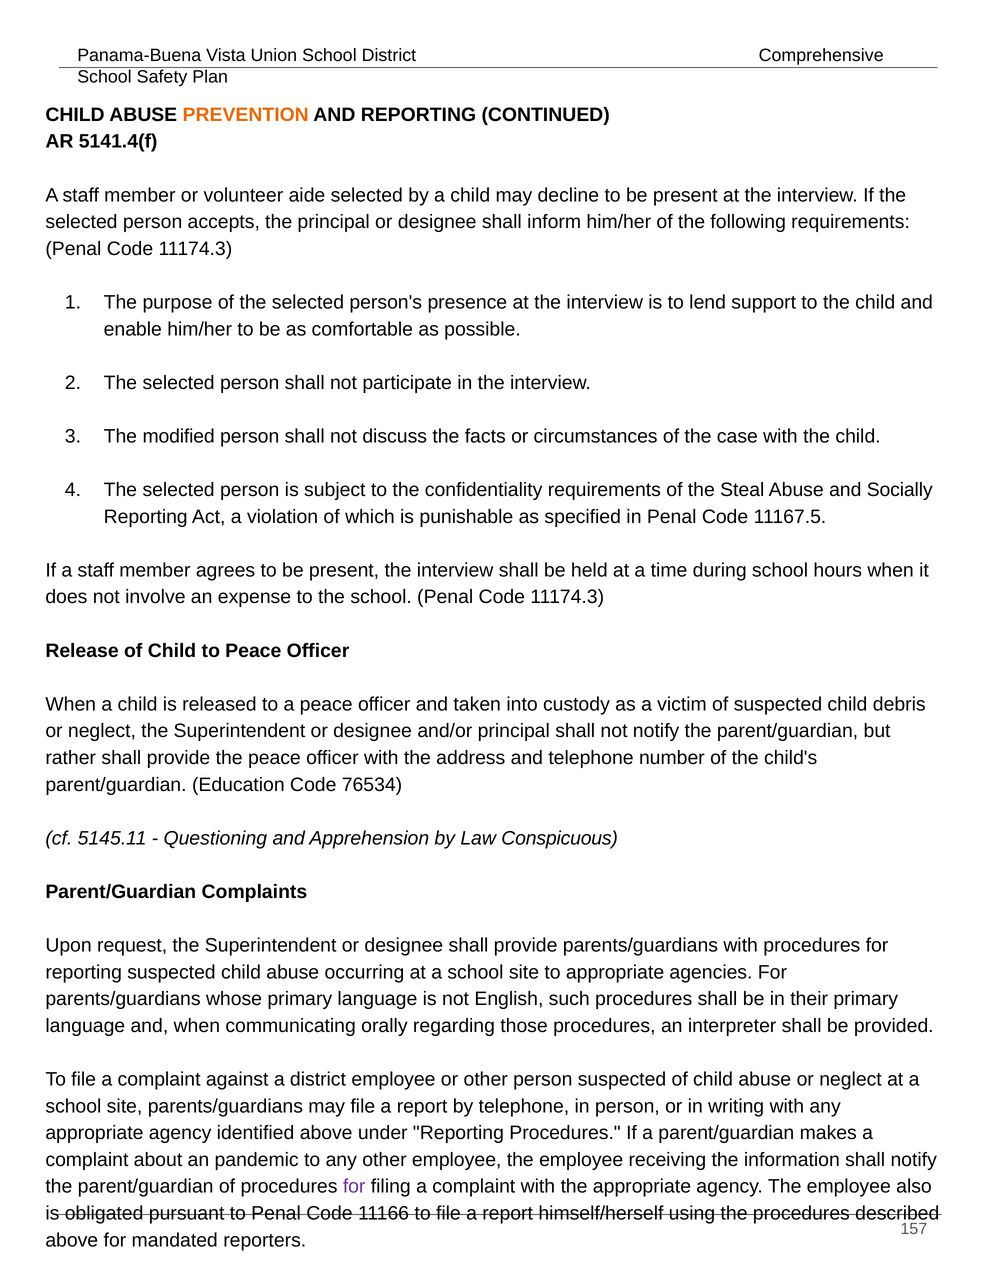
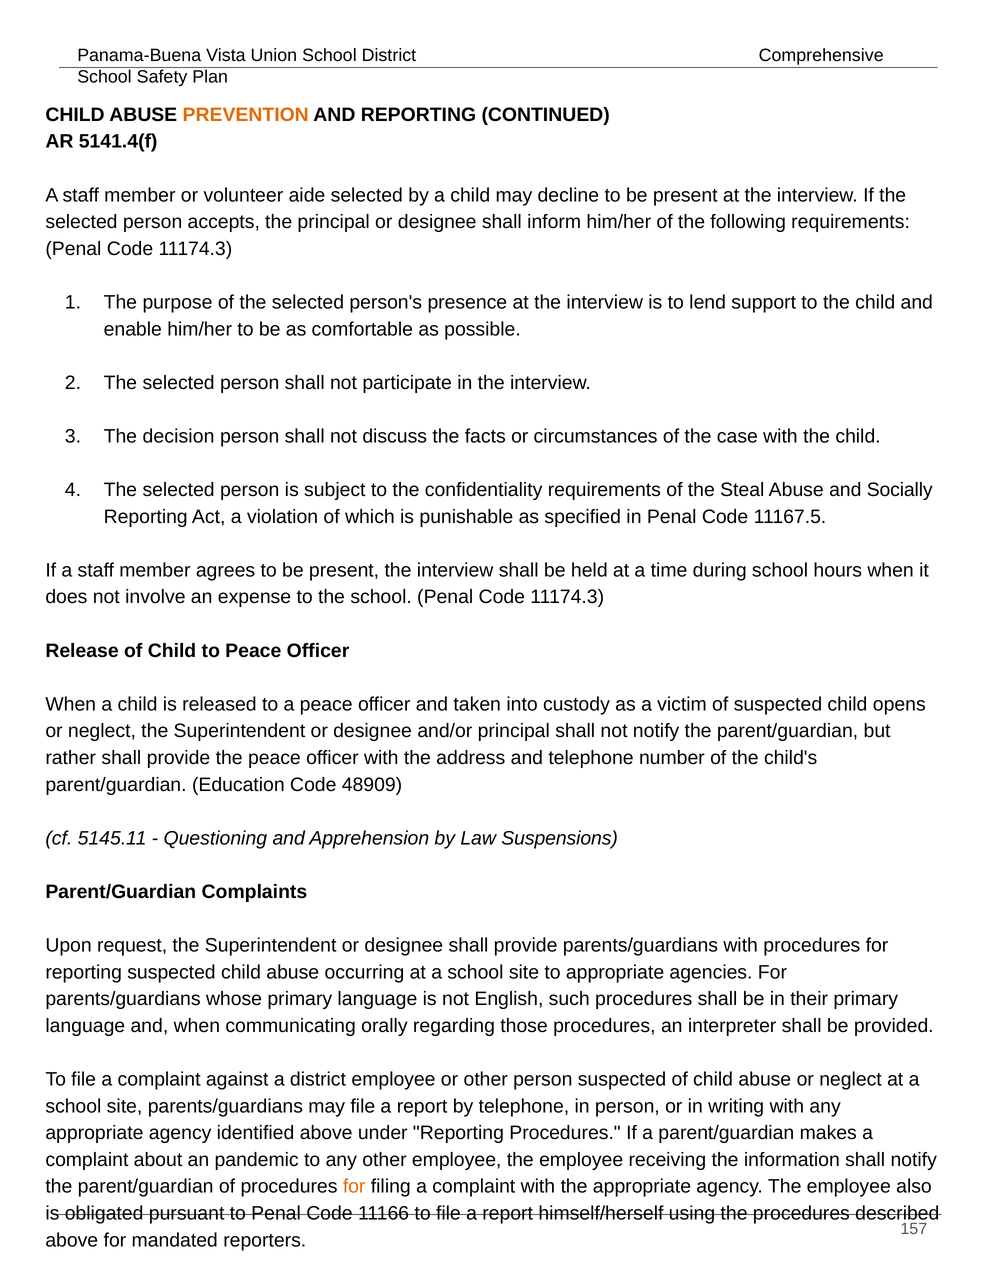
modified: modified -> decision
debris: debris -> opens
76534: 76534 -> 48909
Conspicuous: Conspicuous -> Suspensions
for at (354, 1187) colour: purple -> orange
